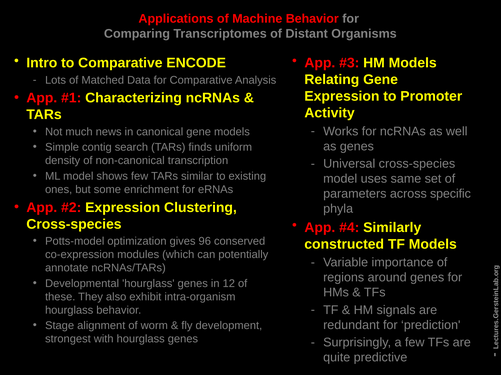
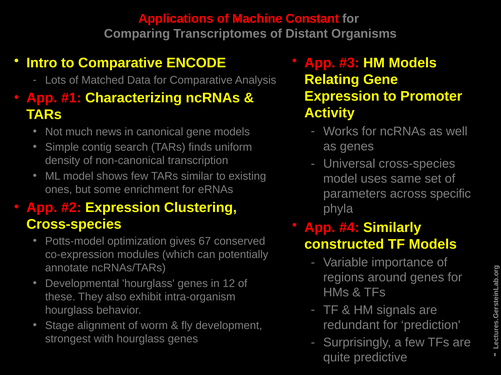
Machine Behavior: Behavior -> Constant
96: 96 -> 67
